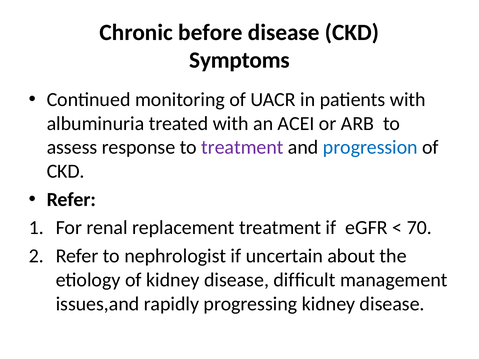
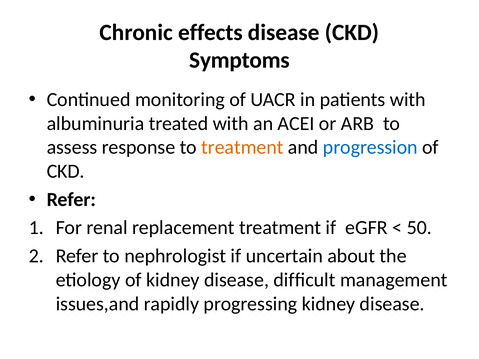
before: before -> effects
treatment at (242, 147) colour: purple -> orange
70: 70 -> 50
